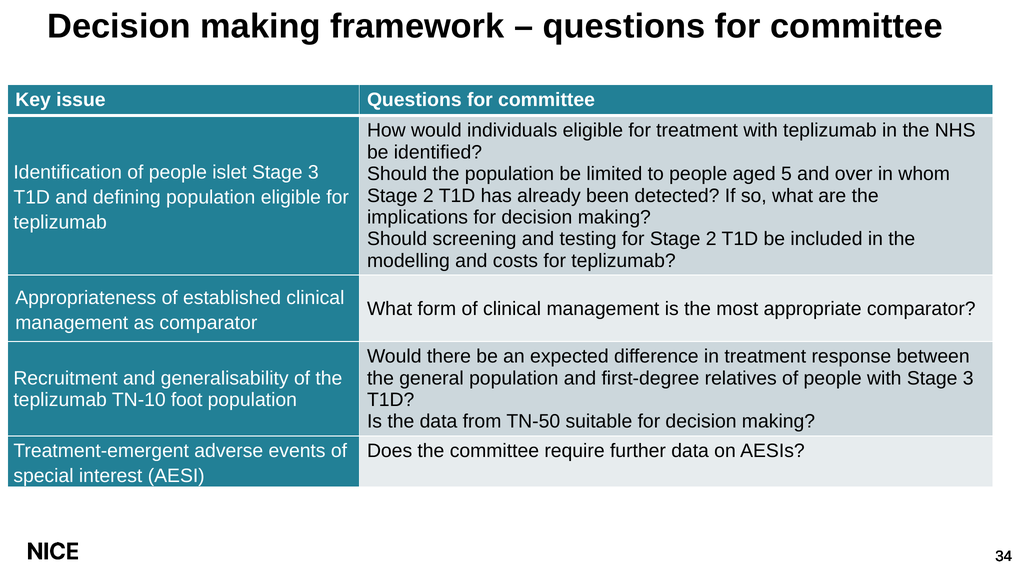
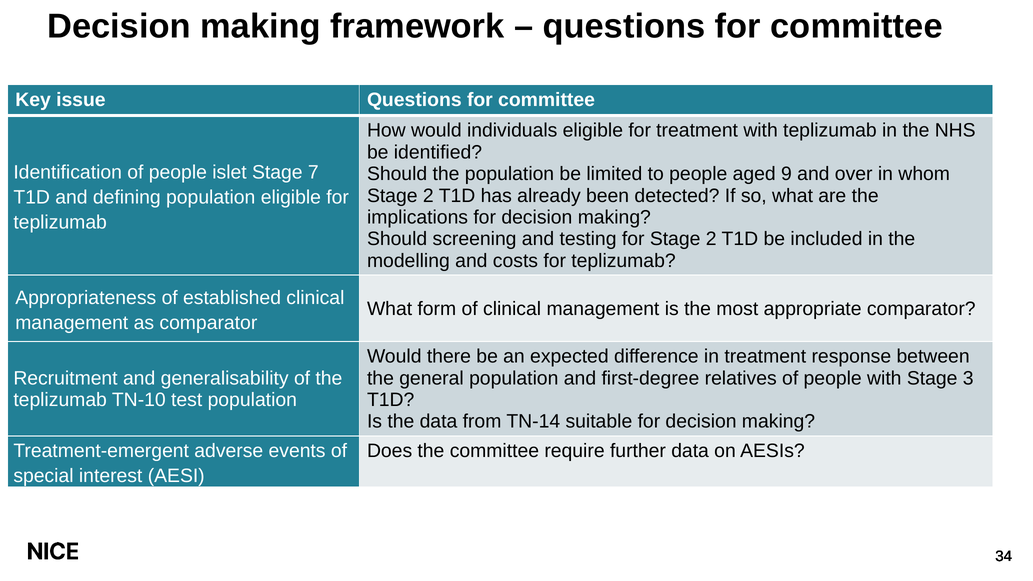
3 at (313, 172): 3 -> 7
5: 5 -> 9
foot: foot -> test
TN-50: TN-50 -> TN-14
